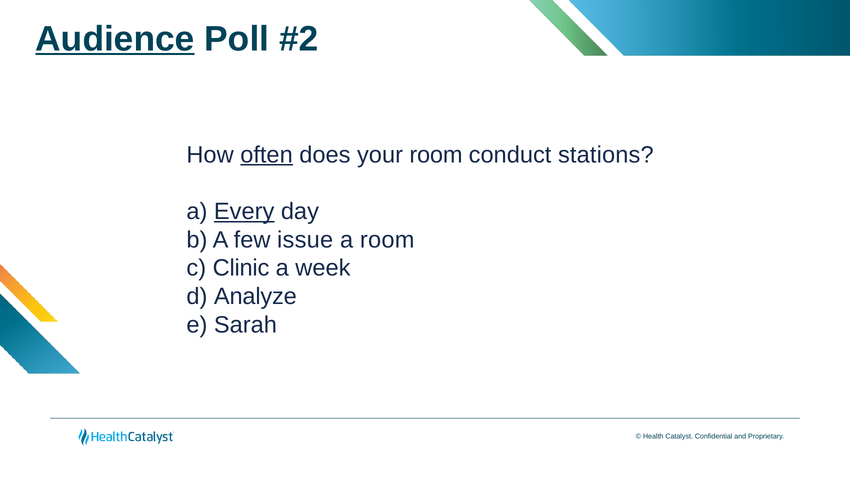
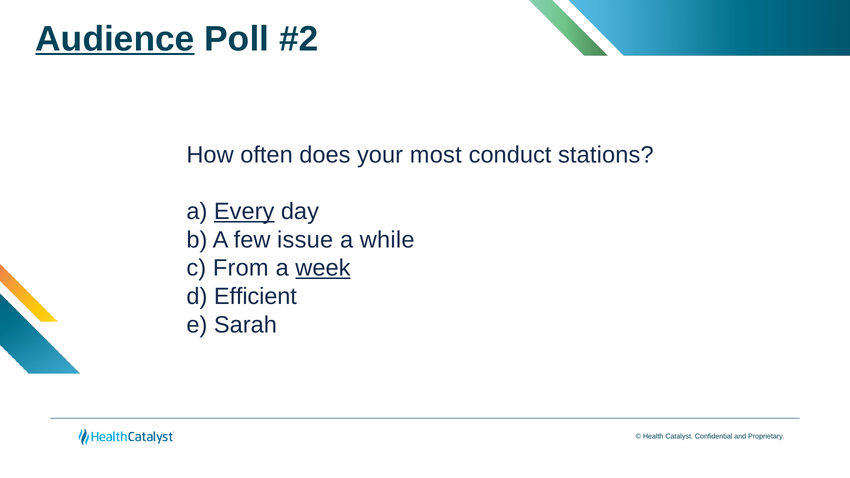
often underline: present -> none
your room: room -> most
a room: room -> while
Clinic: Clinic -> From
week underline: none -> present
Analyze: Analyze -> Efficient
